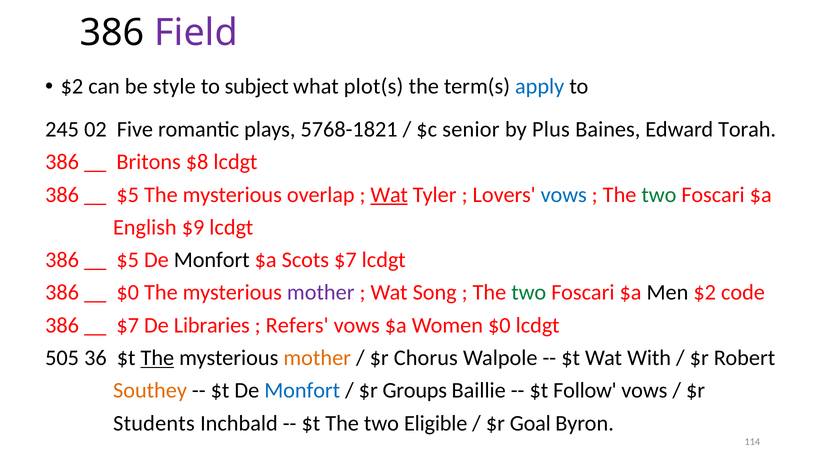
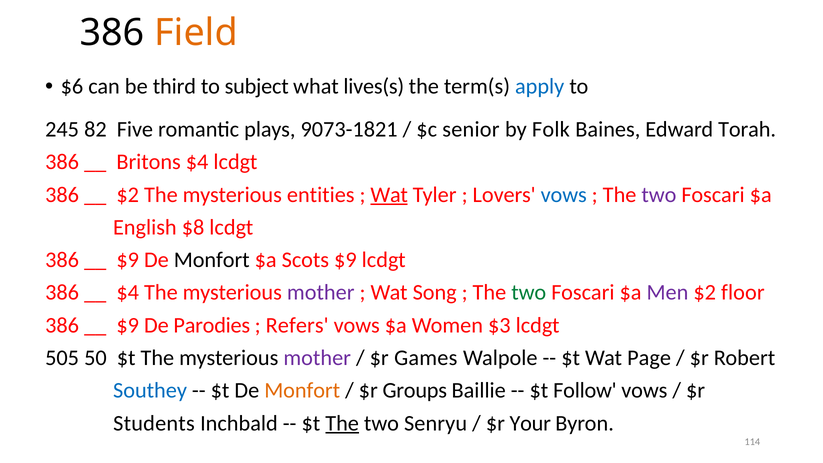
Field colour: purple -> orange
$2 at (72, 86): $2 -> $6
style: style -> third
plot(s: plot(s -> lives(s
02: 02 -> 82
5768-1821: 5768-1821 -> 9073-1821
Plus: Plus -> Folk
Britons $8: $8 -> $4
$5 at (128, 195): $5 -> $2
overlap: overlap -> entities
two at (659, 195) colour: green -> purple
$9: $9 -> $8
$5 at (128, 260): $5 -> $9
Scots $7: $7 -> $9
$0 at (128, 293): $0 -> $4
Men colour: black -> purple
code: code -> floor
$7 at (128, 325): $7 -> $9
Libraries: Libraries -> Parodies
Women $0: $0 -> $3
36: 36 -> 50
The at (157, 358) underline: present -> none
mother at (317, 358) colour: orange -> purple
Chorus: Chorus -> Games
With: With -> Page
Southey colour: orange -> blue
Monfort at (302, 391) colour: blue -> orange
The at (342, 423) underline: none -> present
Eligible: Eligible -> Senryu
Goal: Goal -> Your
